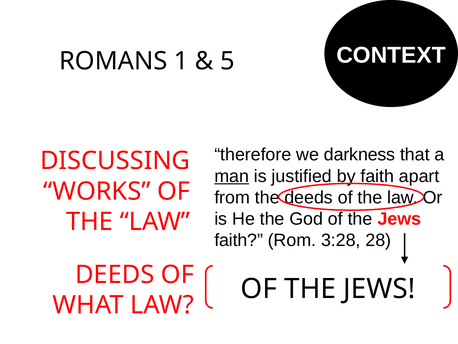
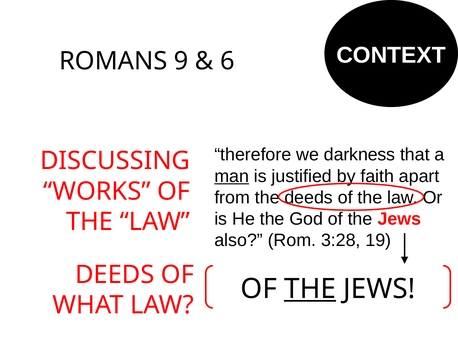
1: 1 -> 9
5: 5 -> 6
faith at (239, 240): faith -> also
28: 28 -> 19
THE at (310, 288) underline: none -> present
